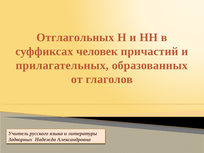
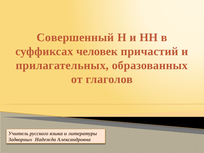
Отглагольных: Отглагольных -> Совершенный
